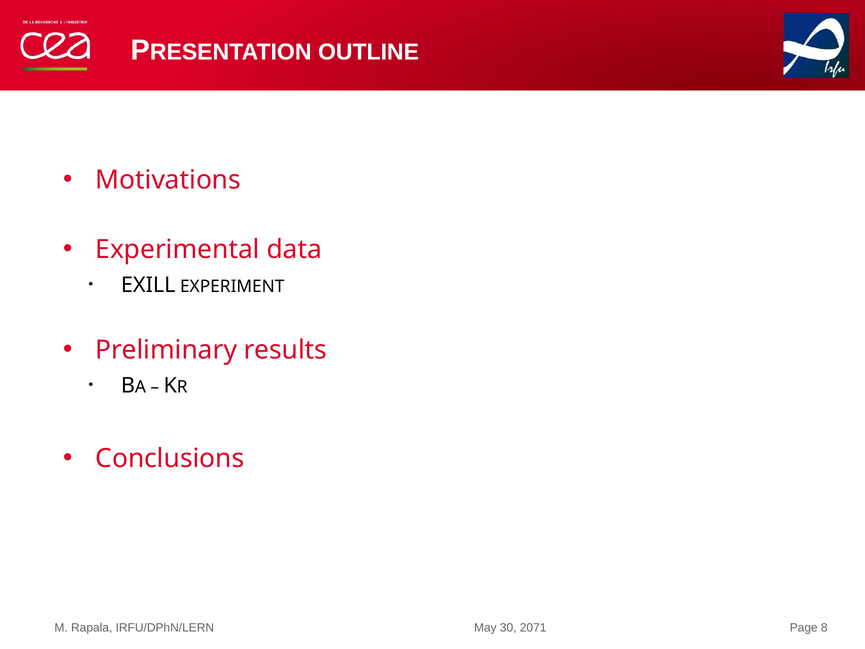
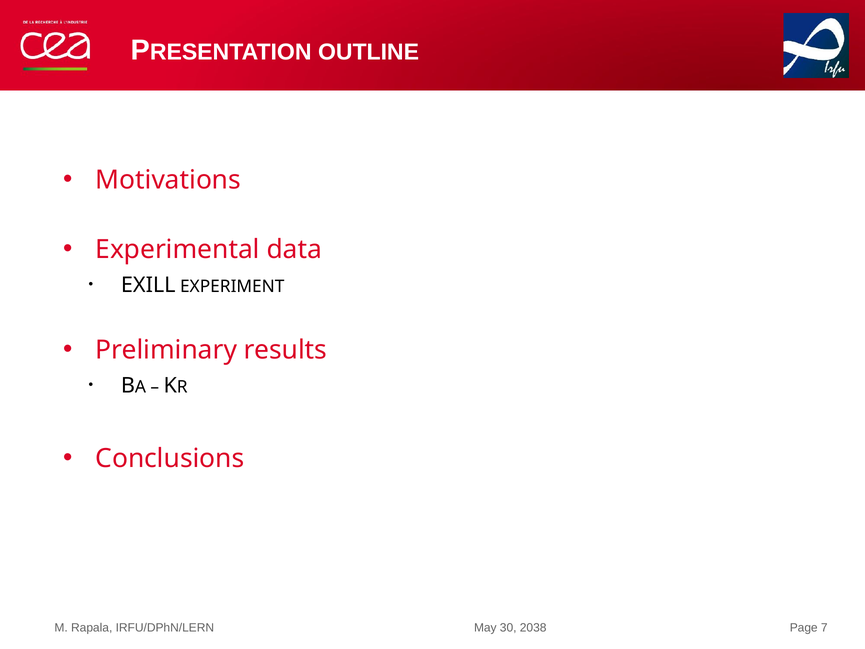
2071: 2071 -> 2038
8: 8 -> 7
